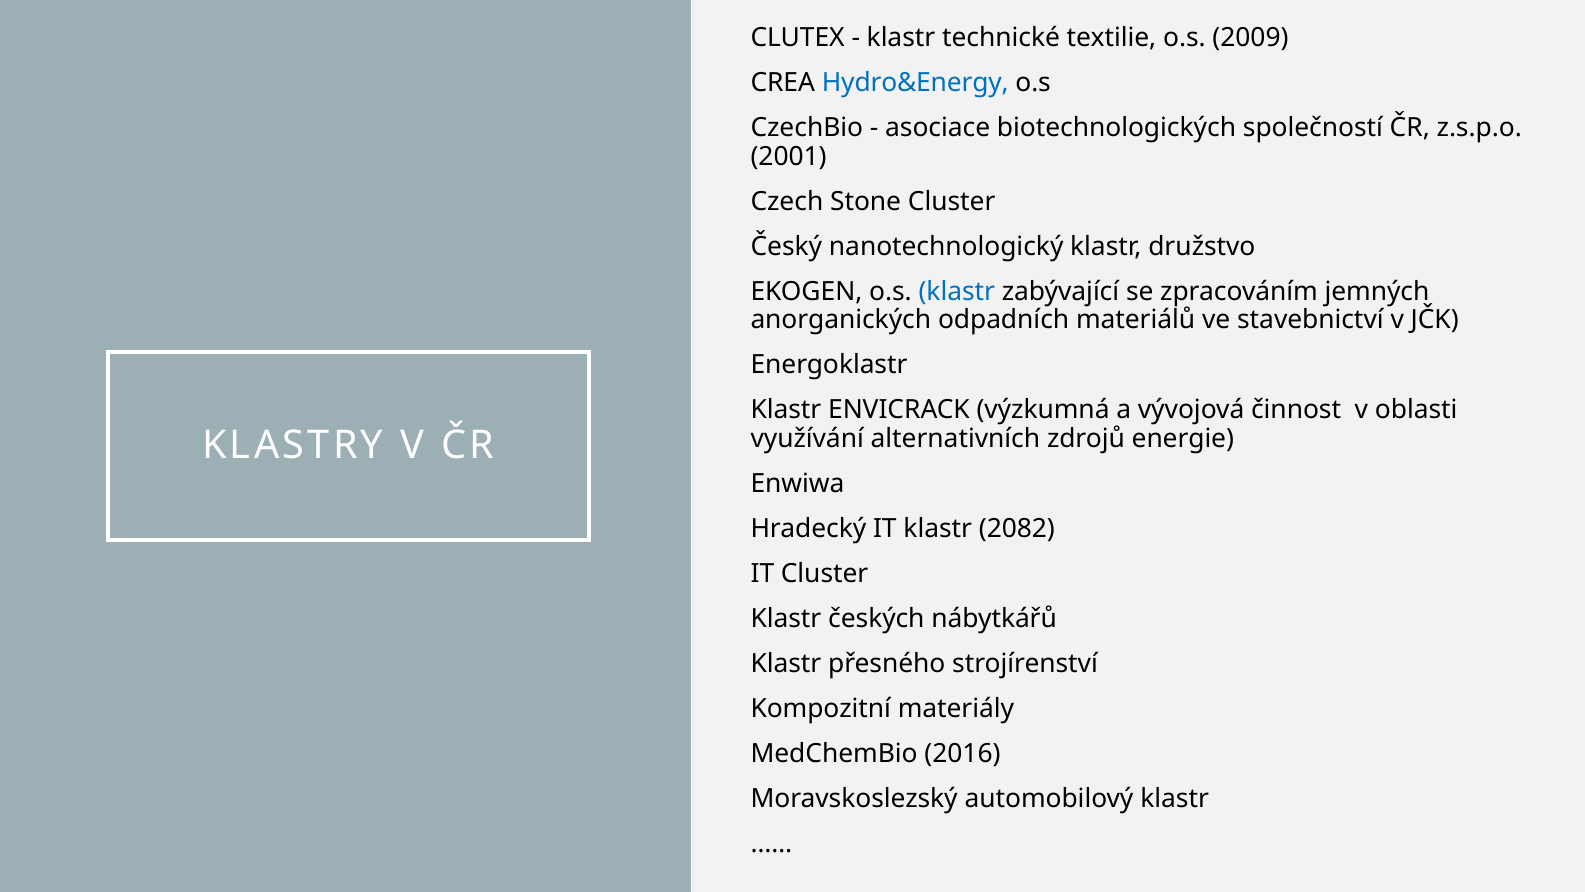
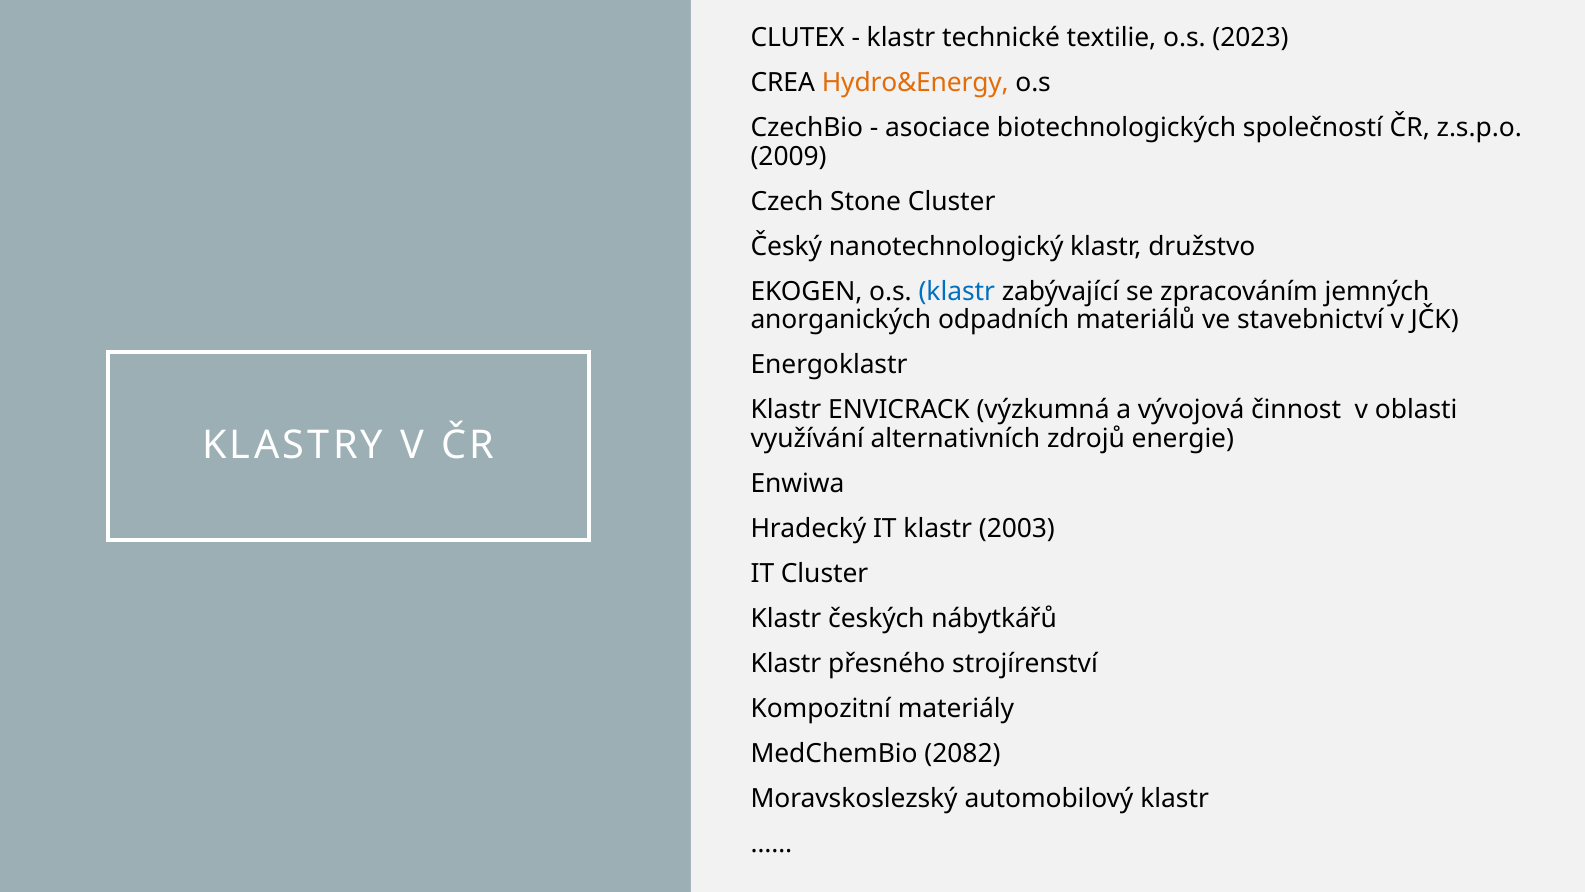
2009: 2009 -> 2023
Hydro&Energy colour: blue -> orange
2001: 2001 -> 2009
2082: 2082 -> 2003
2016: 2016 -> 2082
